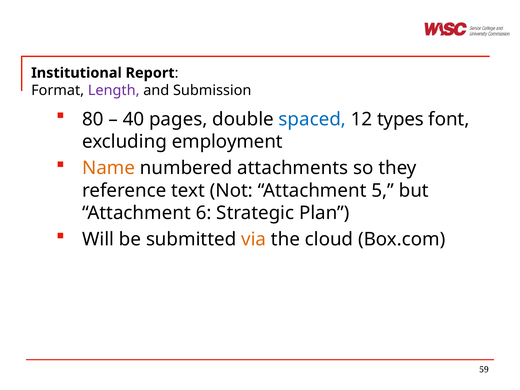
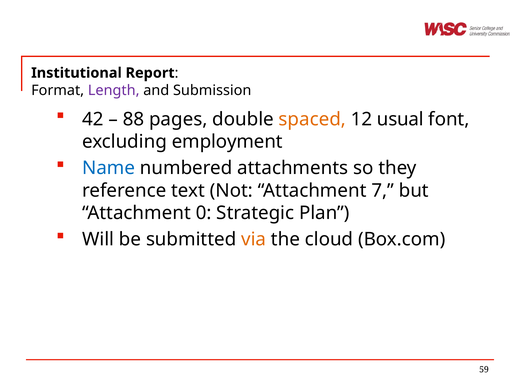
80: 80 -> 42
40: 40 -> 88
spaced colour: blue -> orange
types: types -> usual
Name colour: orange -> blue
5: 5 -> 7
6: 6 -> 0
